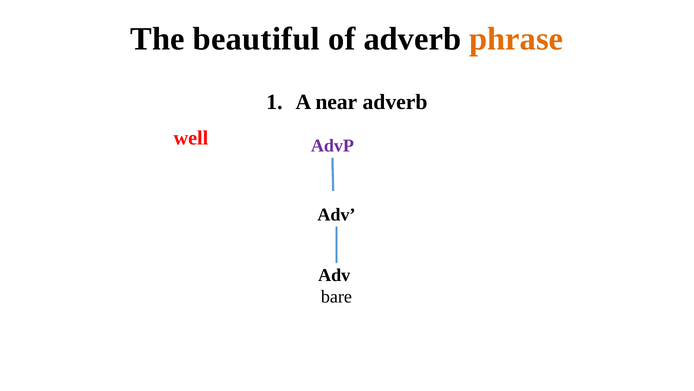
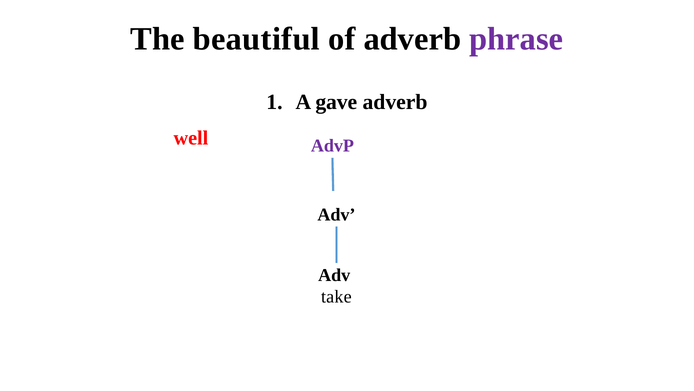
phrase colour: orange -> purple
near: near -> gave
bare: bare -> take
